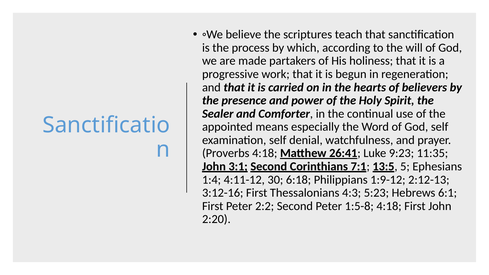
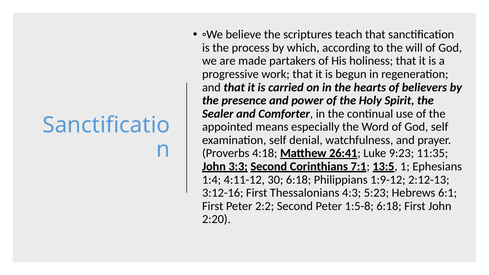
3:1: 3:1 -> 3:3
5: 5 -> 1
1:5-8 4:18: 4:18 -> 6:18
